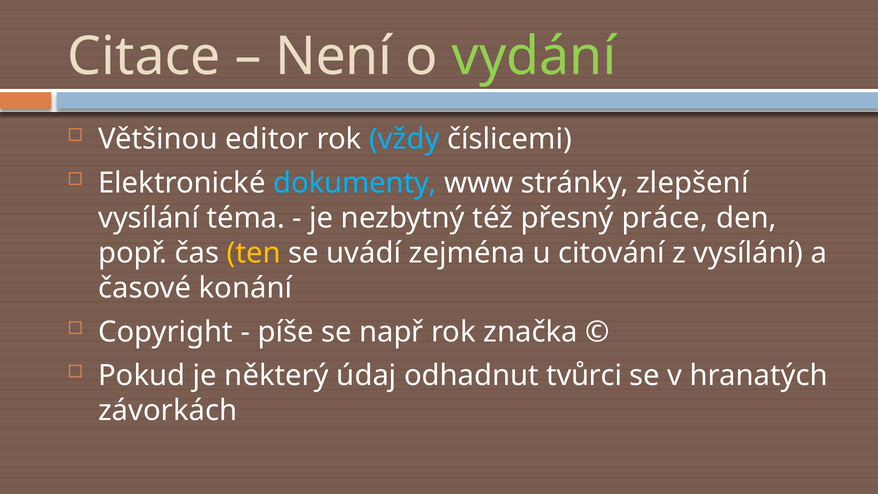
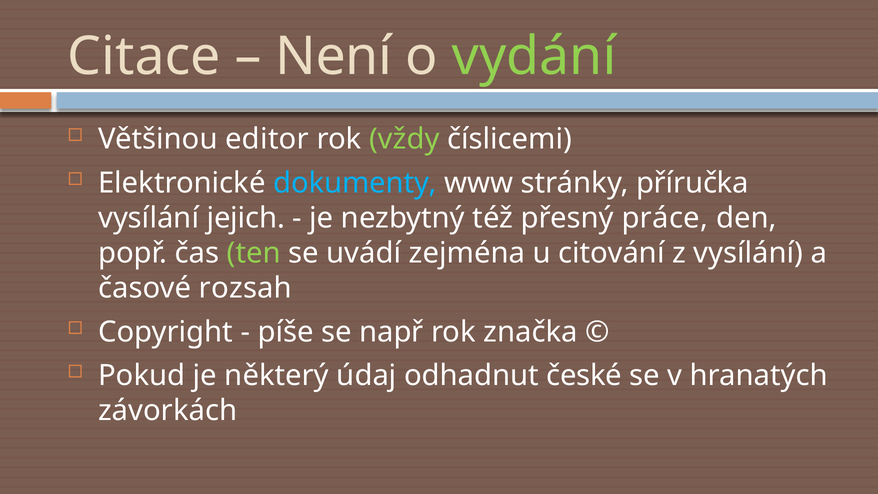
vždy colour: light blue -> light green
zlepšení: zlepšení -> příručka
téma: téma -> jejich
ten colour: yellow -> light green
konání: konání -> rozsah
tvůrci: tvůrci -> české
